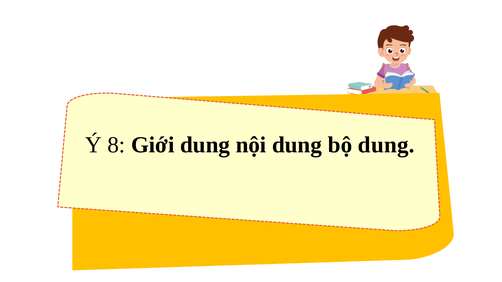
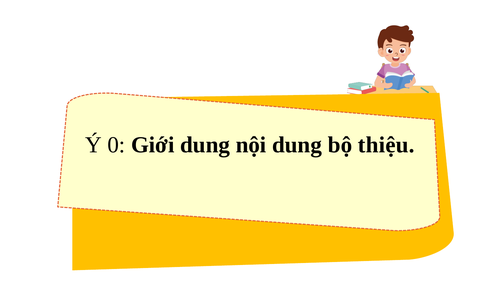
8: 8 -> 0
bộ dung: dung -> thiệu
